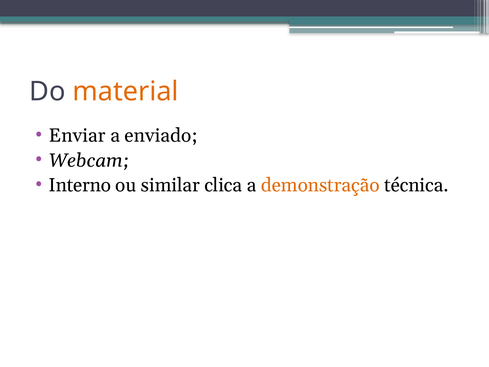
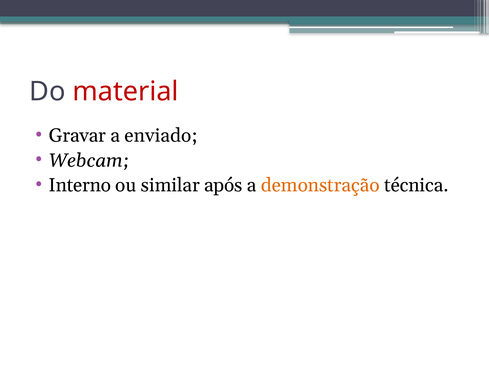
material colour: orange -> red
Enviar: Enviar -> Gravar
clica: clica -> após
